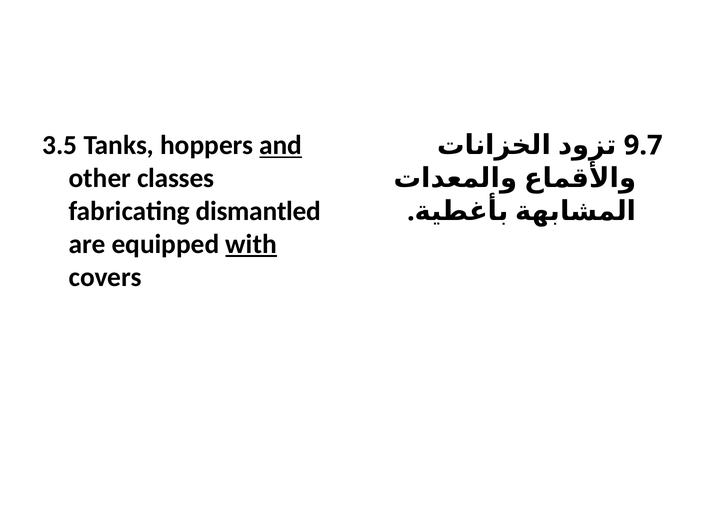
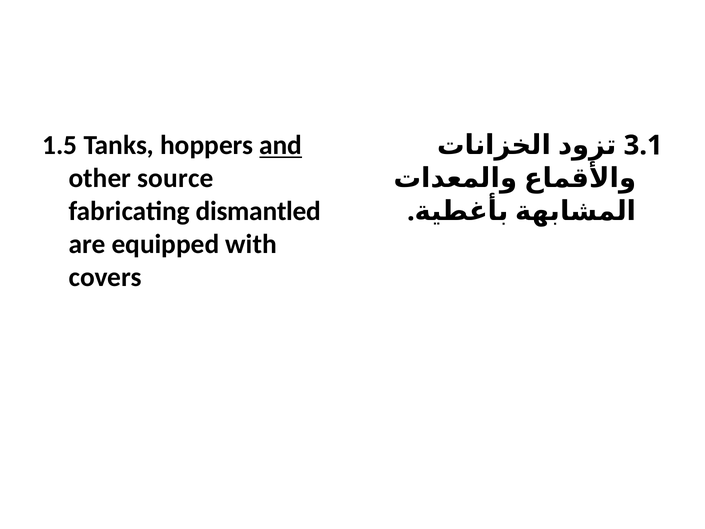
3.5: 3.5 -> 1.5
9.7: 9.7 -> 3.1
classes: classes -> source
with underline: present -> none
